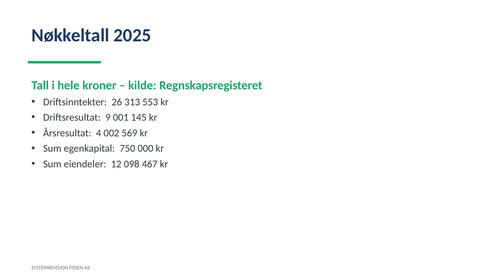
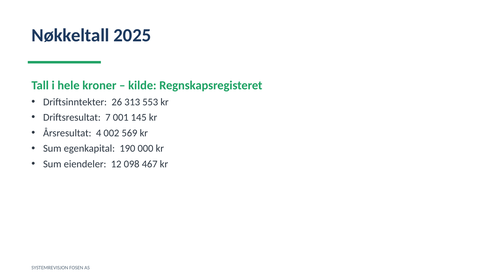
9: 9 -> 7
750: 750 -> 190
